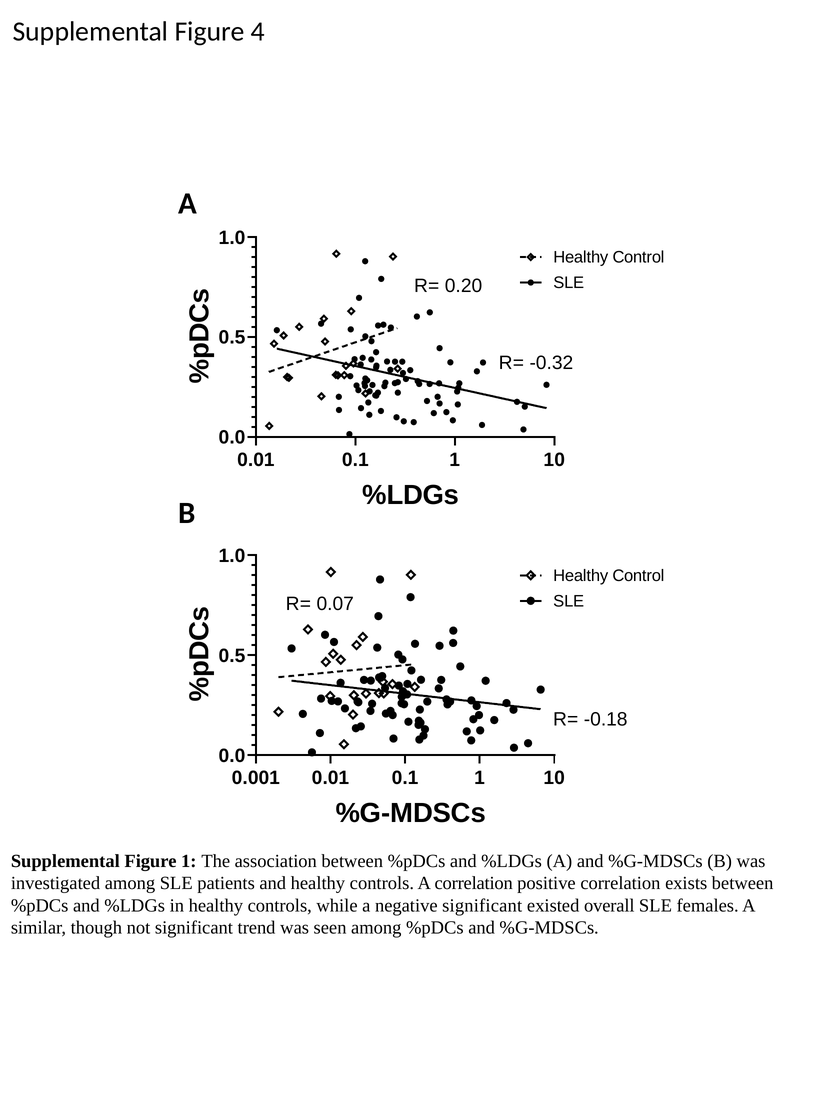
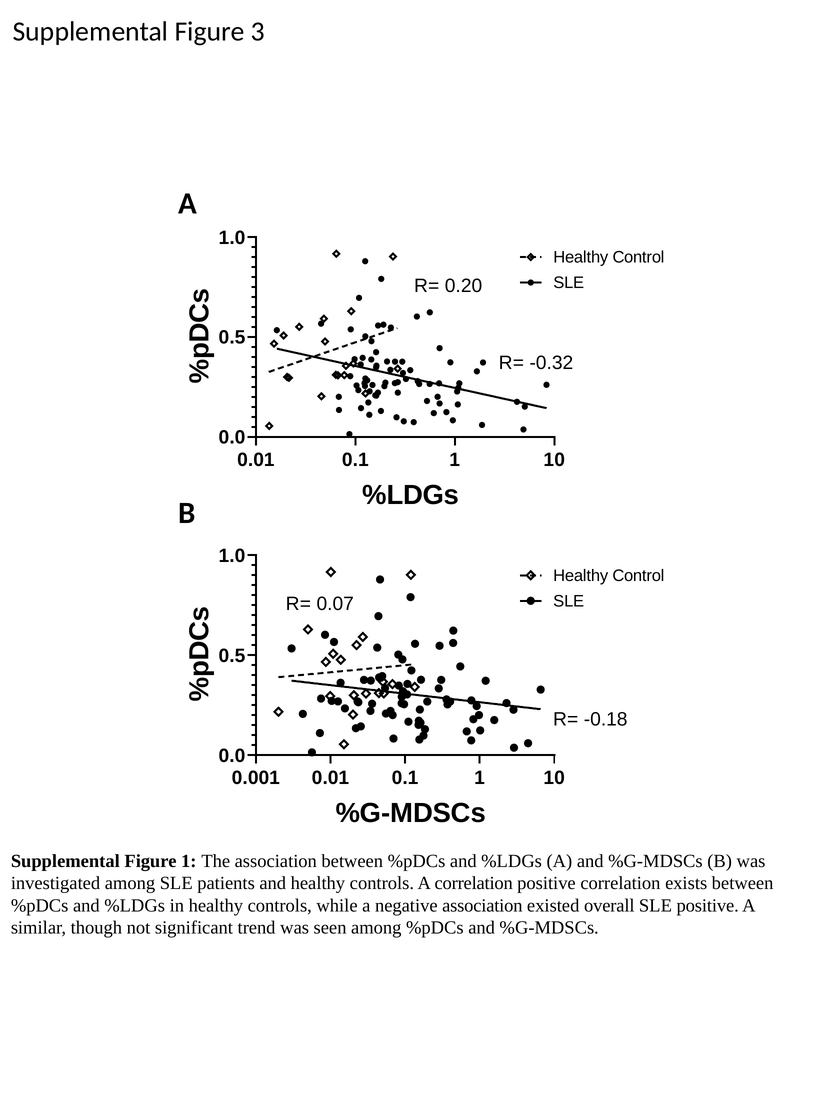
4: 4 -> 3
negative significant: significant -> association
SLE females: females -> positive
